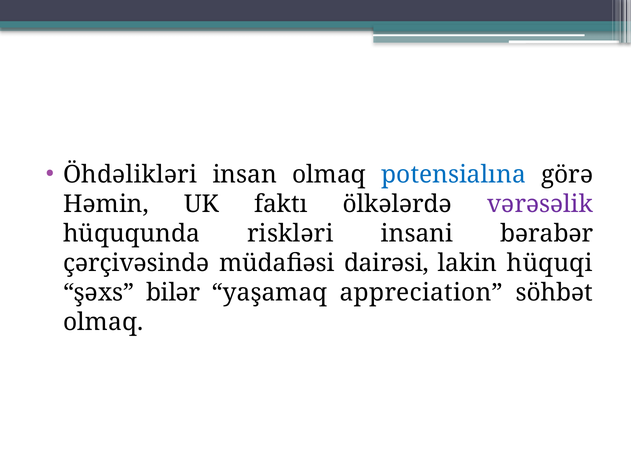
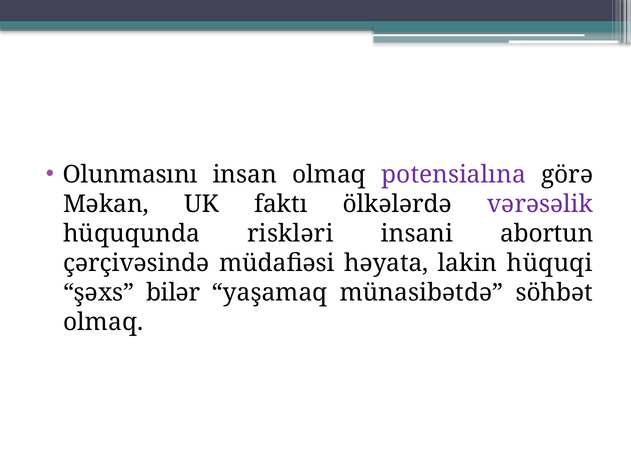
Öhdəlikləri: Öhdəlikləri -> Olunmasını
potensialına colour: blue -> purple
Həmin: Həmin -> Məkan
bərabər: bərabər -> abortun
dairəsi: dairəsi -> həyata
appreciation: appreciation -> münasibətdə
